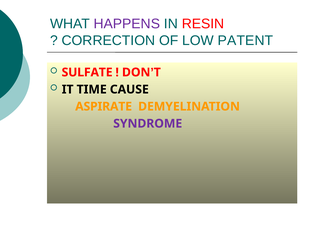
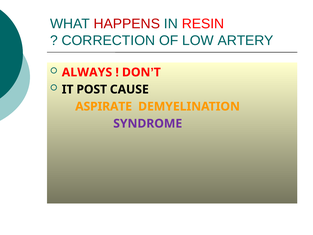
HAPPENS colour: purple -> red
PATENT: PATENT -> ARTERY
SULFATE: SULFATE -> ALWAYS
TIME: TIME -> POST
